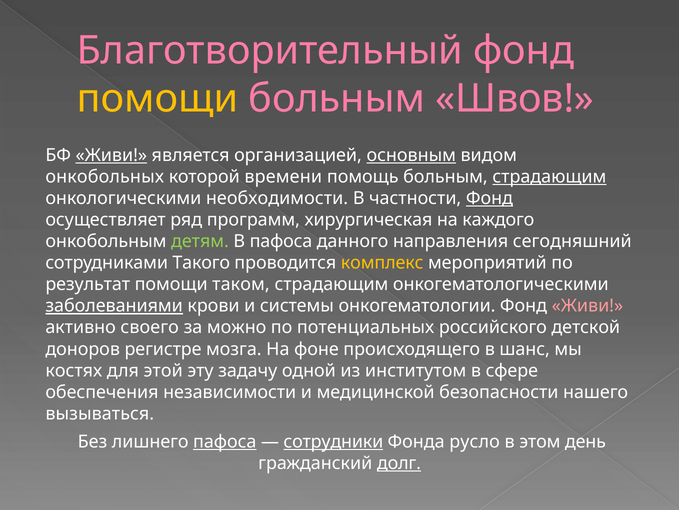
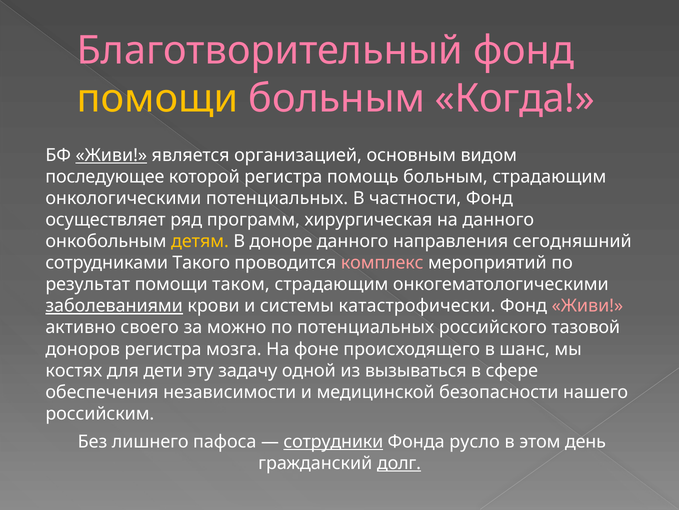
Швов: Швов -> Когда
основным underline: present -> none
онкобольных: онкобольных -> последующее
которой времени: времени -> регистра
страдающим at (549, 177) underline: present -> none
онкологическими необходимости: необходимости -> потенциальных
Фонд at (489, 198) underline: present -> none
на каждого: каждого -> данного
детям colour: light green -> yellow
В пафоса: пафоса -> доноре
комплекс colour: yellow -> pink
онкогематологии: онкогематологии -> катастрофически
детской: детской -> тазовой
доноров регистре: регистре -> регистра
этой: этой -> дети
институтом: институтом -> вызываться
вызываться: вызываться -> российским
пафоса at (225, 441) underline: present -> none
